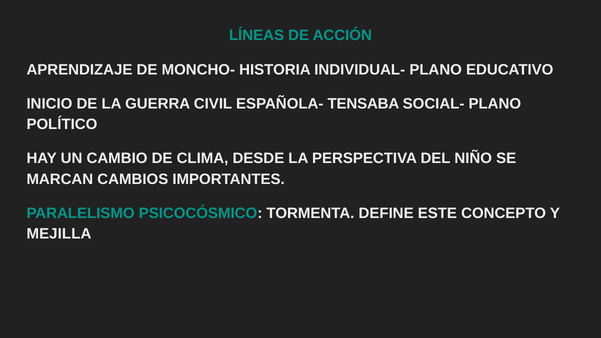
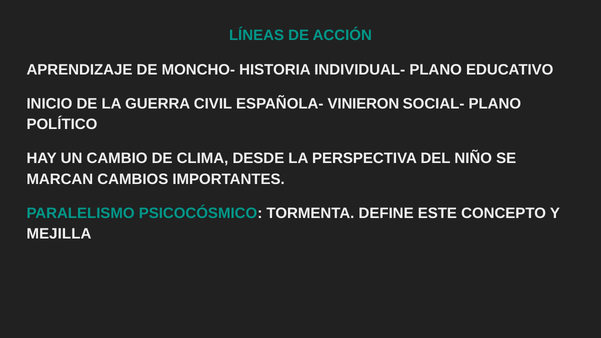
TENSABA: TENSABA -> VINIERON
